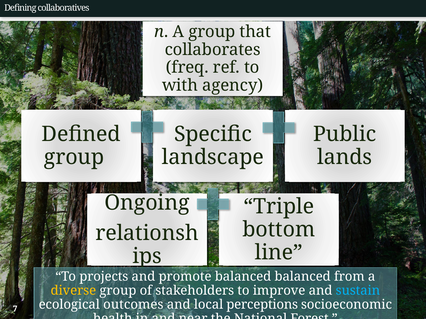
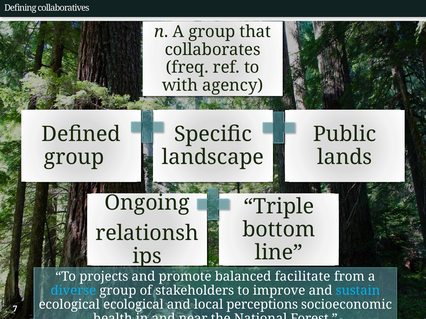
balanced balanced: balanced -> facilitate
diverse colour: yellow -> light blue
ecological outcomes: outcomes -> ecological
